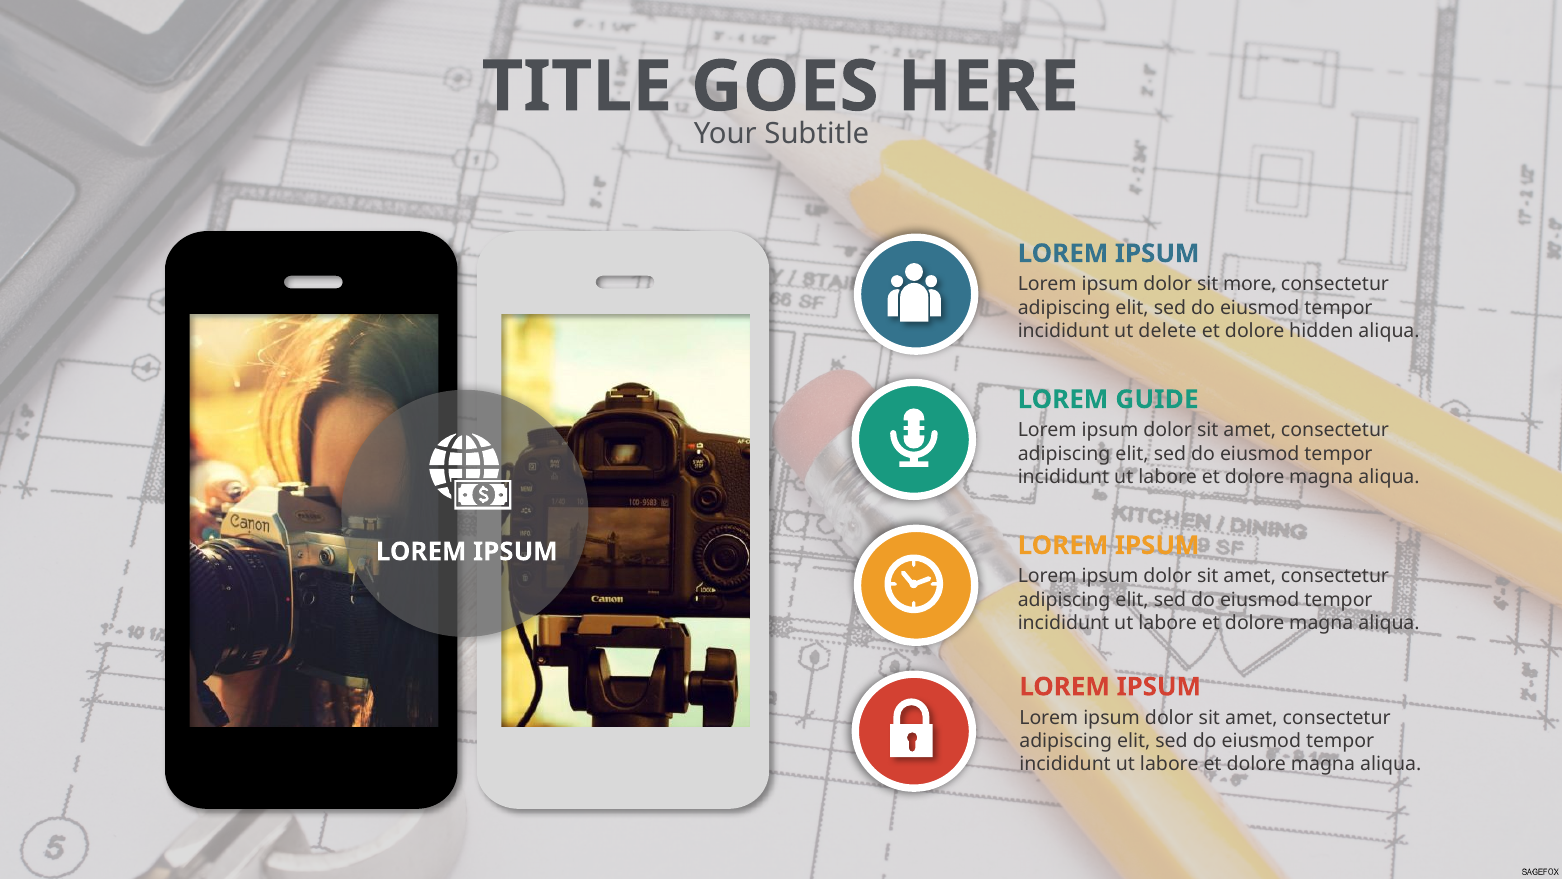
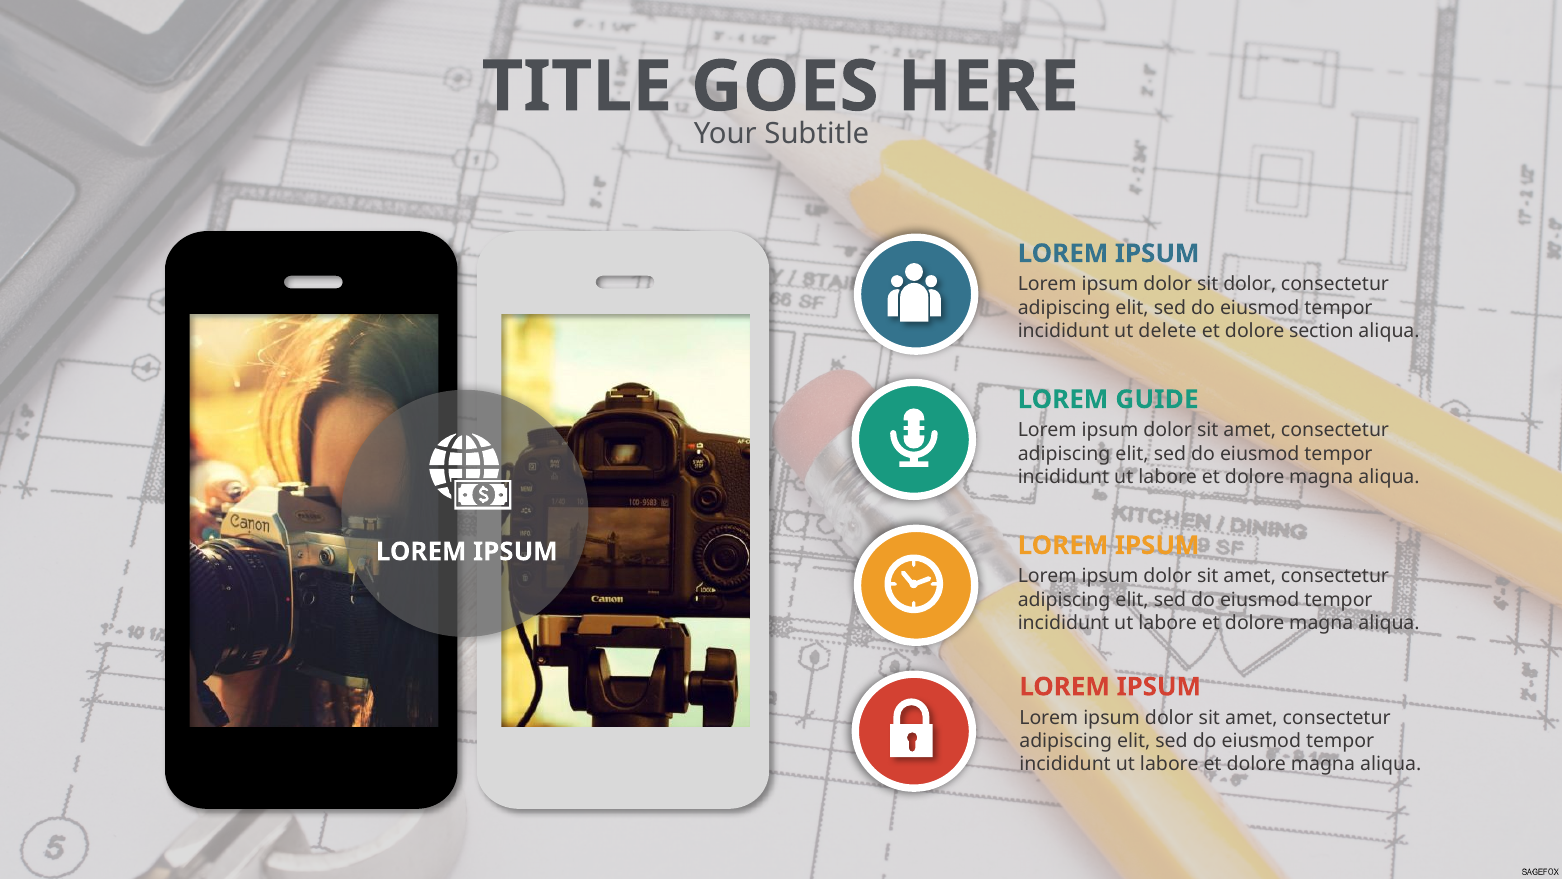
sit more: more -> dolor
hidden: hidden -> section
